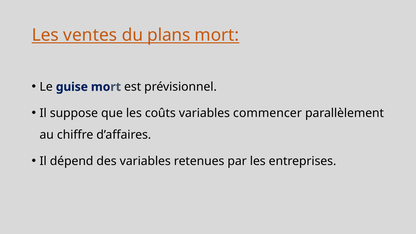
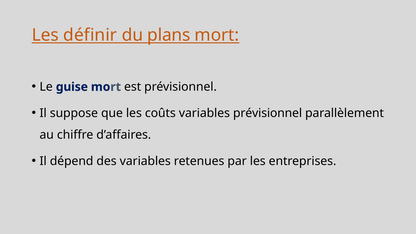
ventes: ventes -> définir
variables commencer: commencer -> prévisionnel
